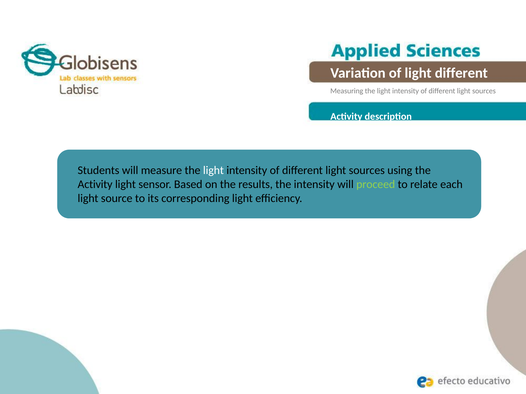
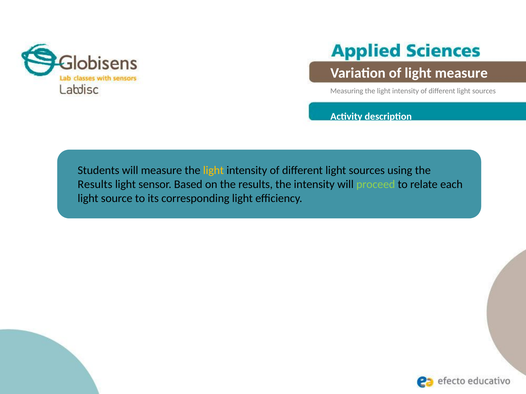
light different: different -> measure
light at (213, 170) colour: white -> yellow
Activity at (95, 184): Activity -> Results
